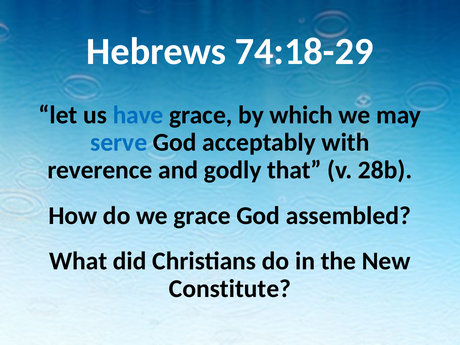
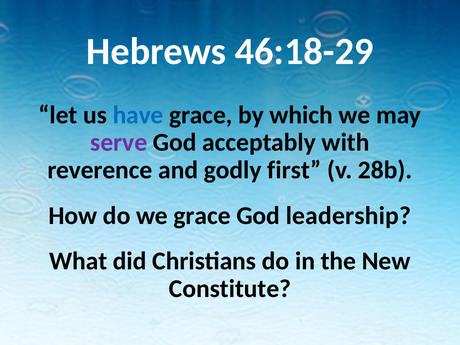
74:18-29: 74:18-29 -> 46:18-29
serve colour: blue -> purple
that: that -> first
assembled: assembled -> leadership
